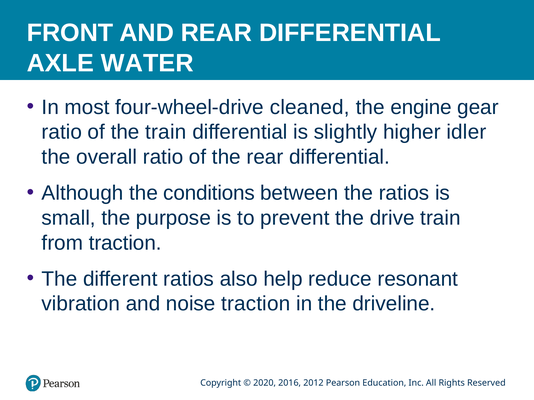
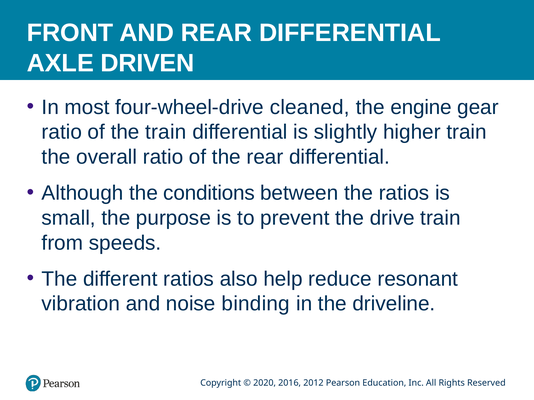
WATER: WATER -> DRIVEN
higher idler: idler -> train
from traction: traction -> speeds
noise traction: traction -> binding
